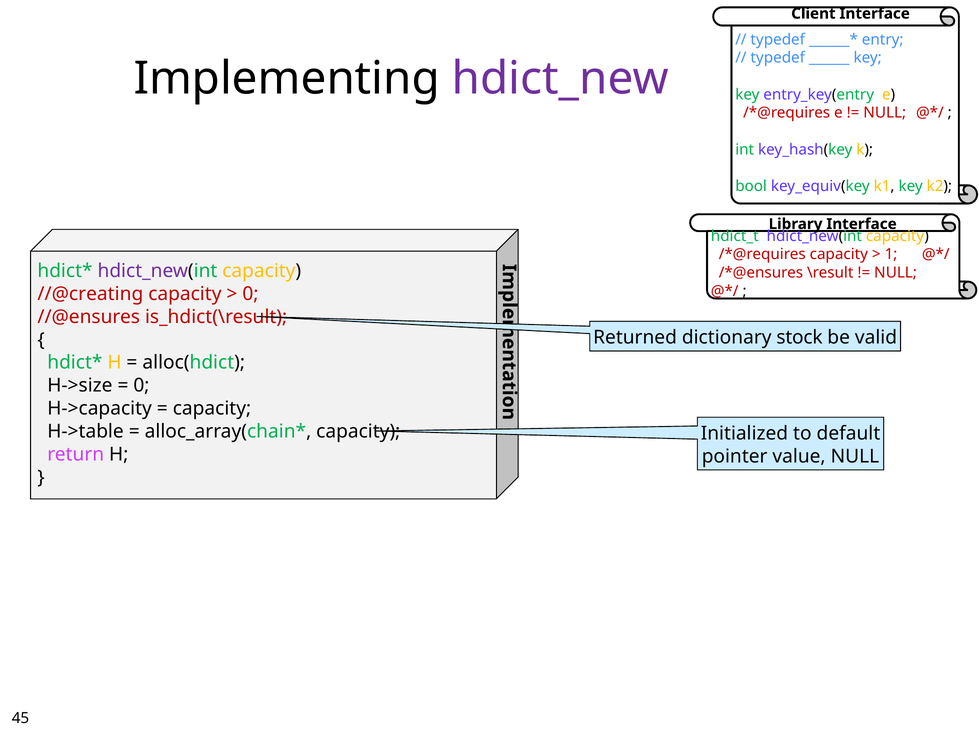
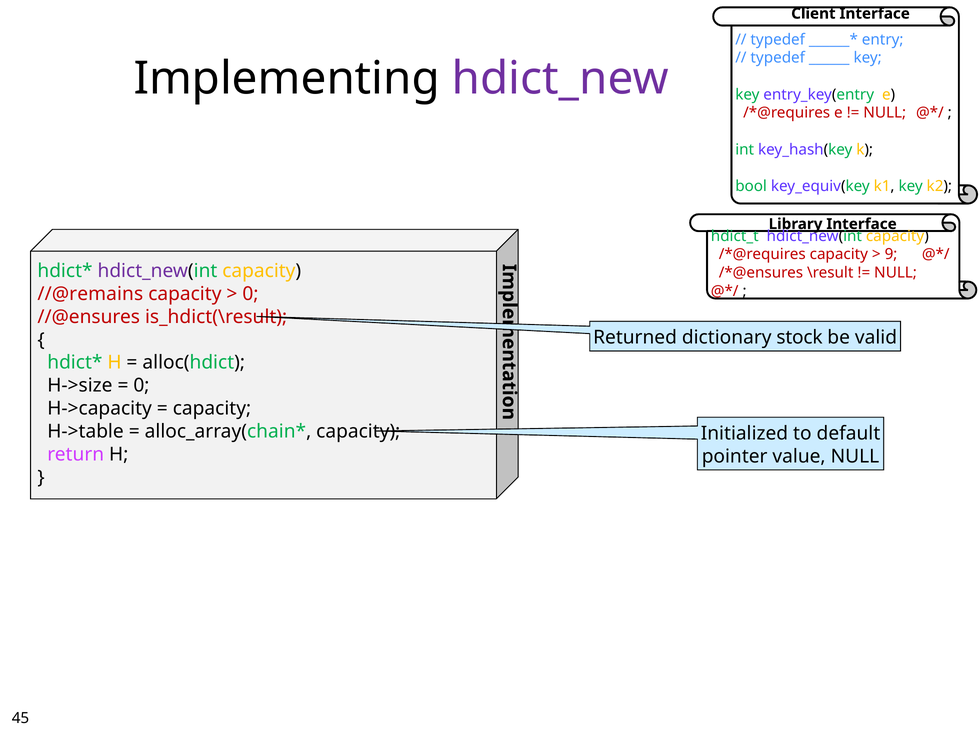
1: 1 -> 9
//@creating: //@creating -> //@remains
